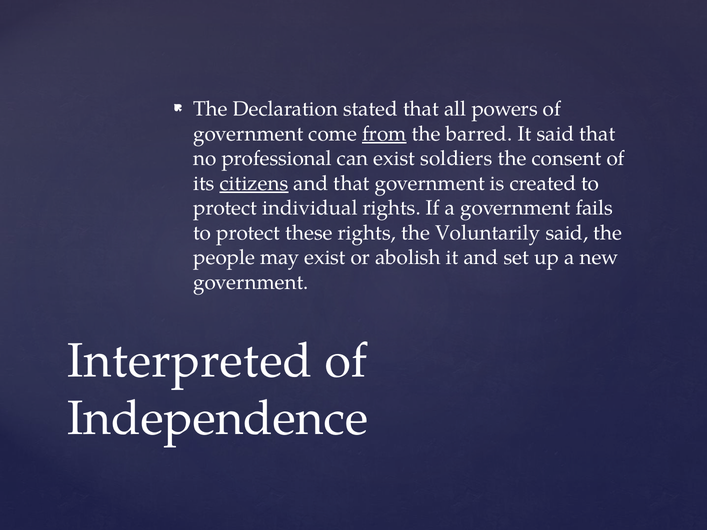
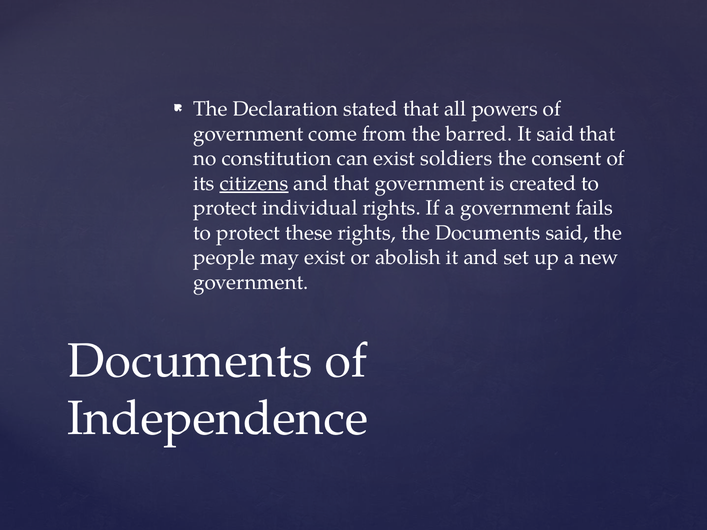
from underline: present -> none
professional: professional -> constitution
the Voluntarily: Voluntarily -> Documents
Interpreted at (190, 361): Interpreted -> Documents
